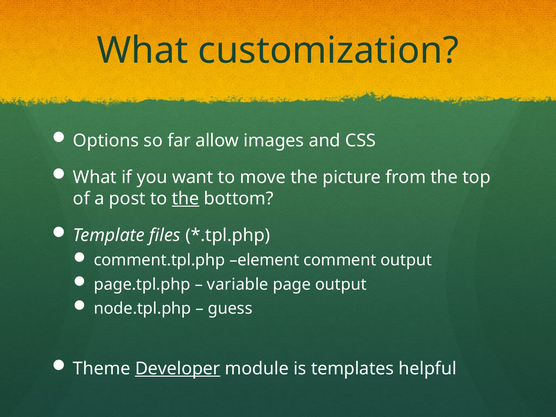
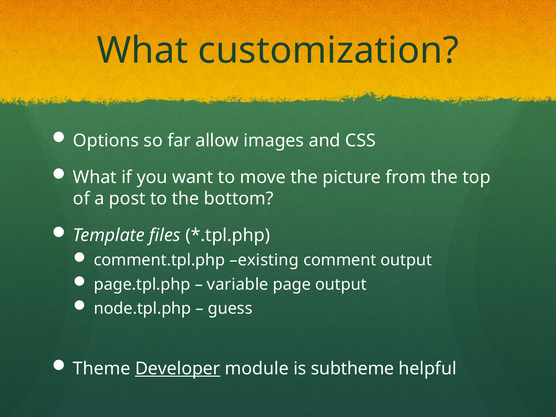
the at (186, 199) underline: present -> none
element: element -> existing
templates: templates -> subtheme
